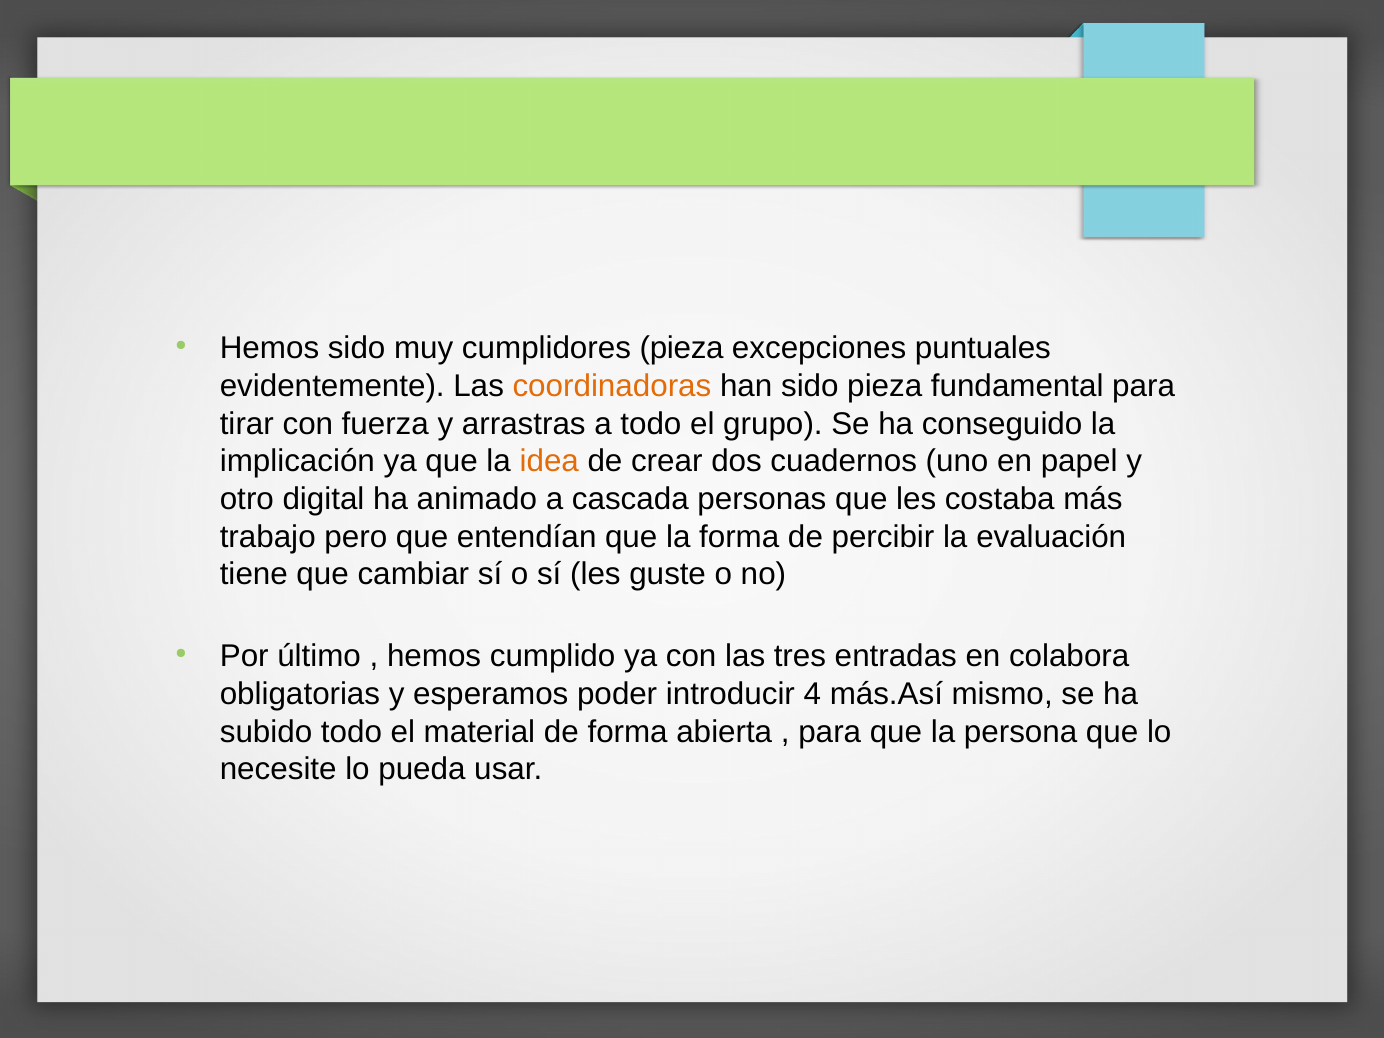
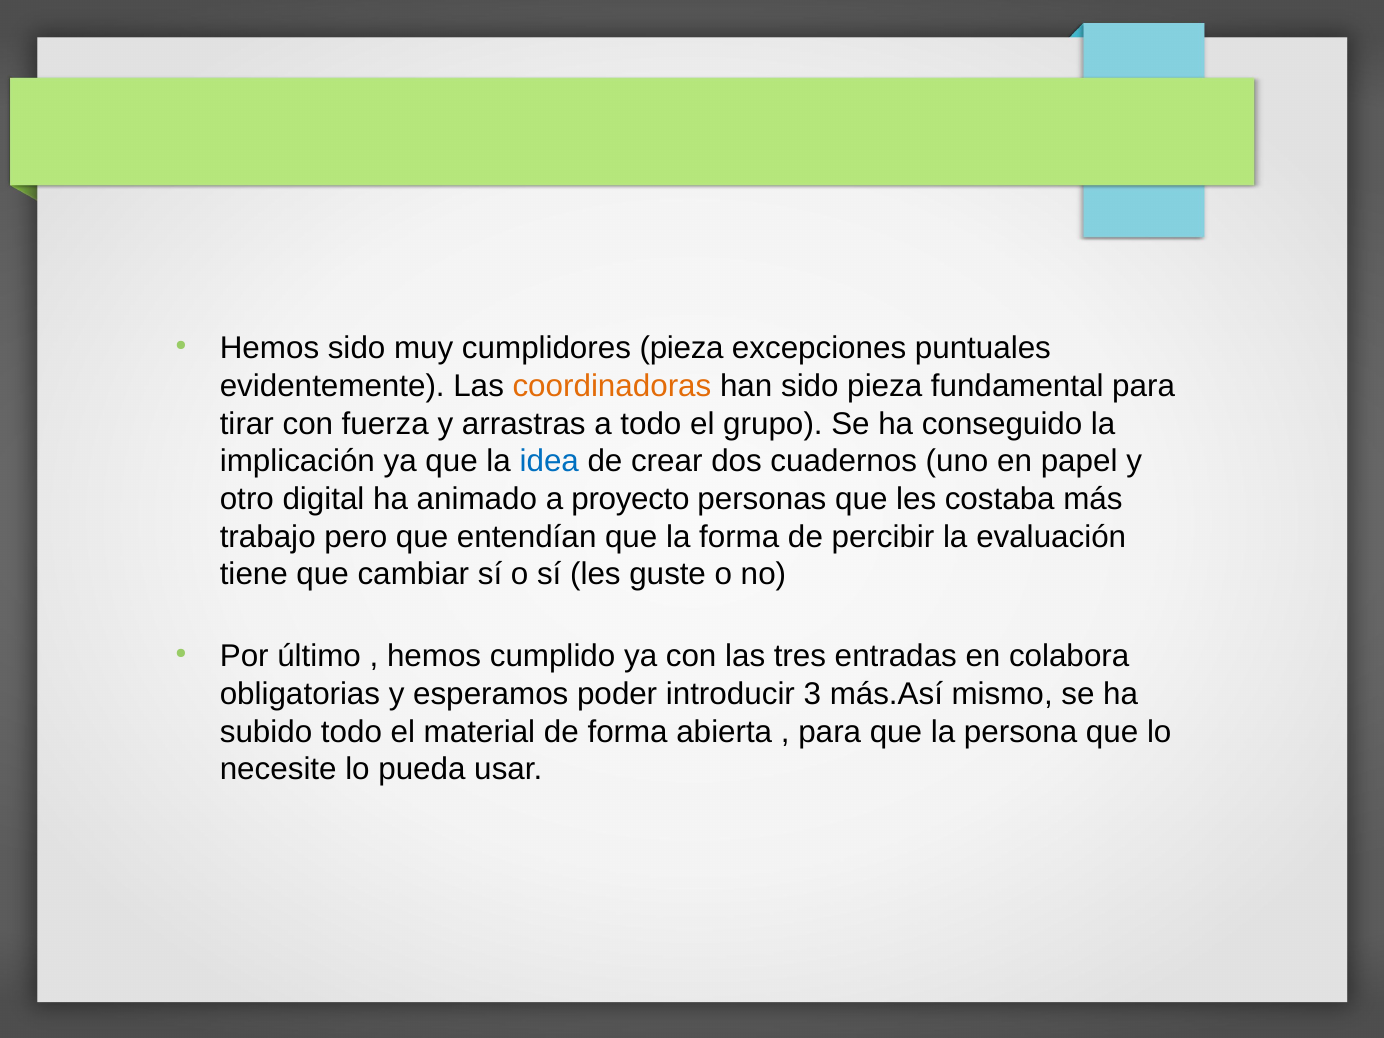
idea colour: orange -> blue
cascada: cascada -> proyecto
4: 4 -> 3
